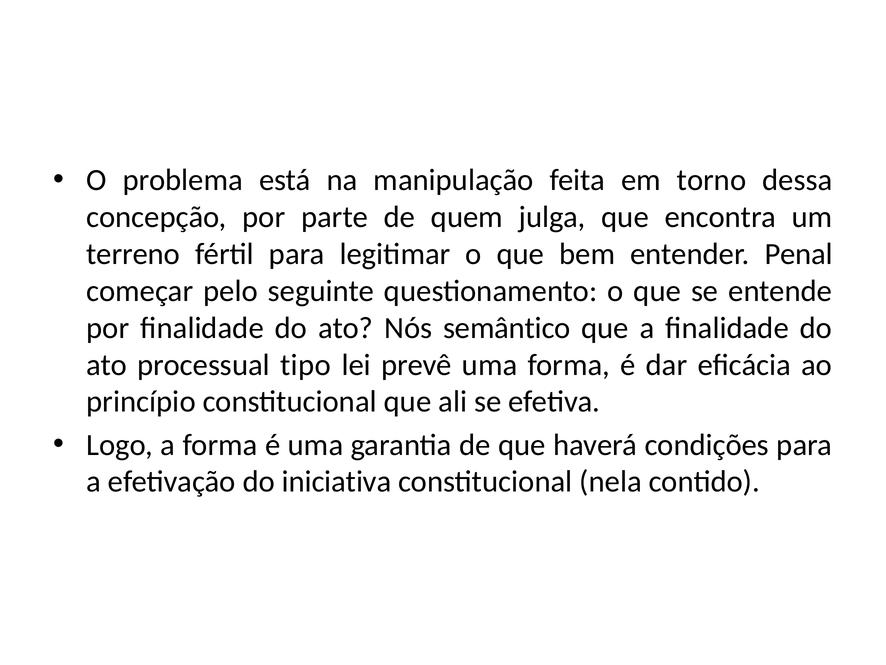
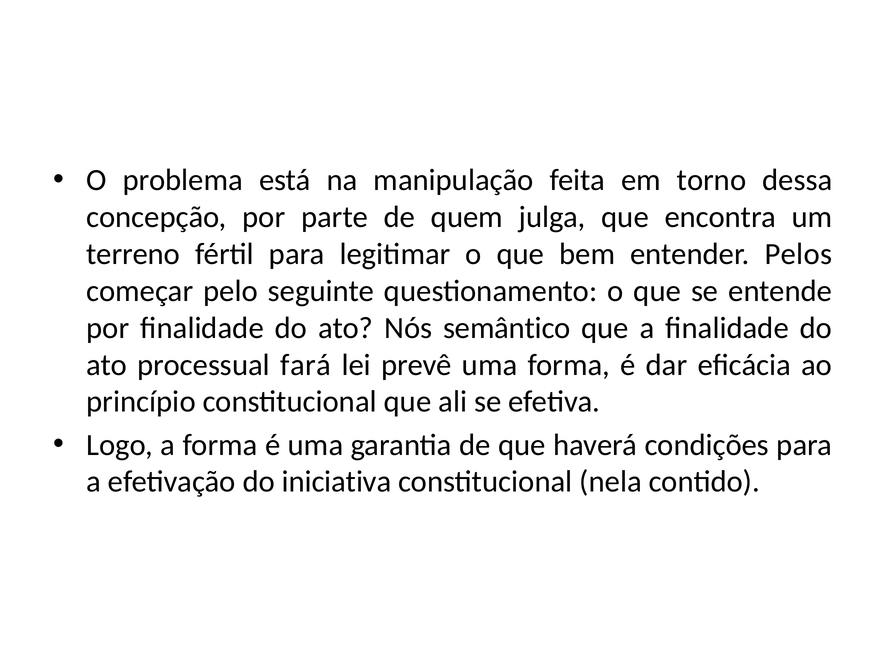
Penal: Penal -> Pelos
tipo: tipo -> fará
